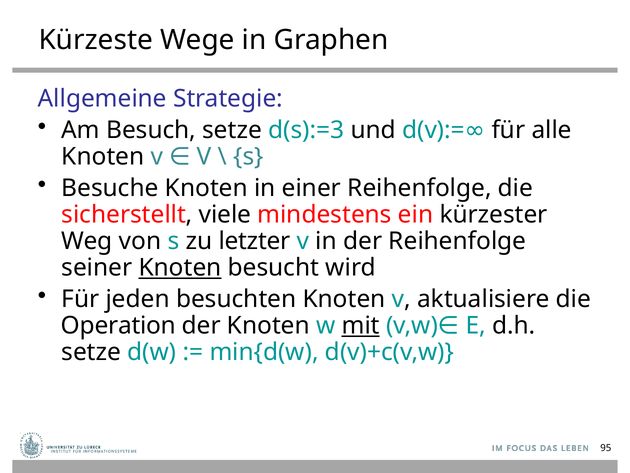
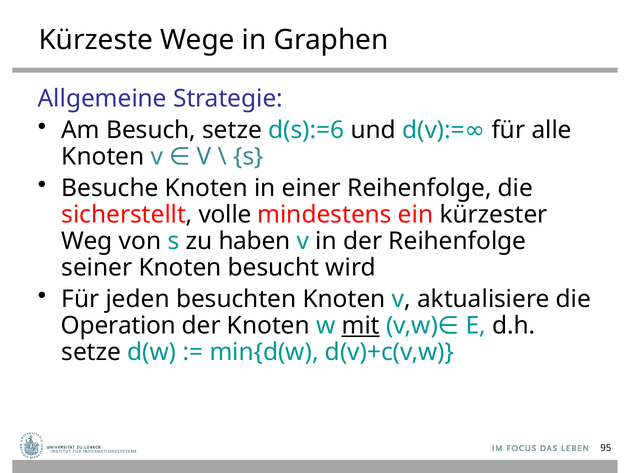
d(s):=3: d(s):=3 -> d(s):=6
viele: viele -> volle
letzter: letzter -> haben
Knoten at (180, 267) underline: present -> none
